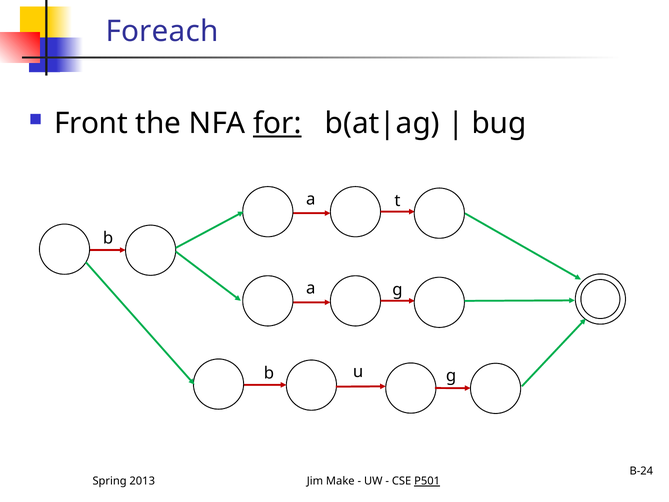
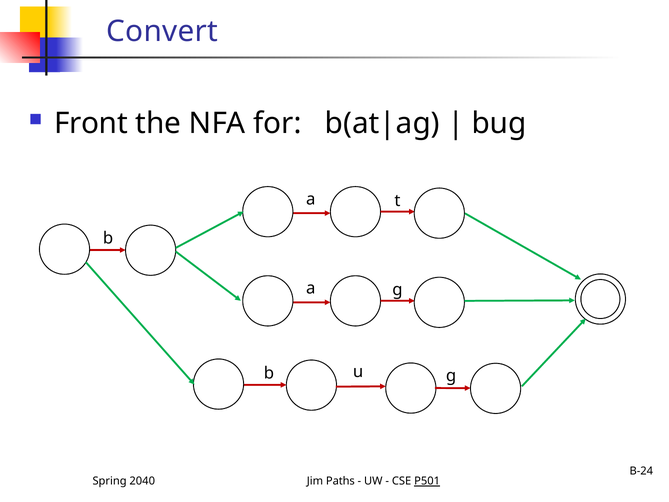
Foreach: Foreach -> Convert
for underline: present -> none
2013: 2013 -> 2040
Make: Make -> Paths
